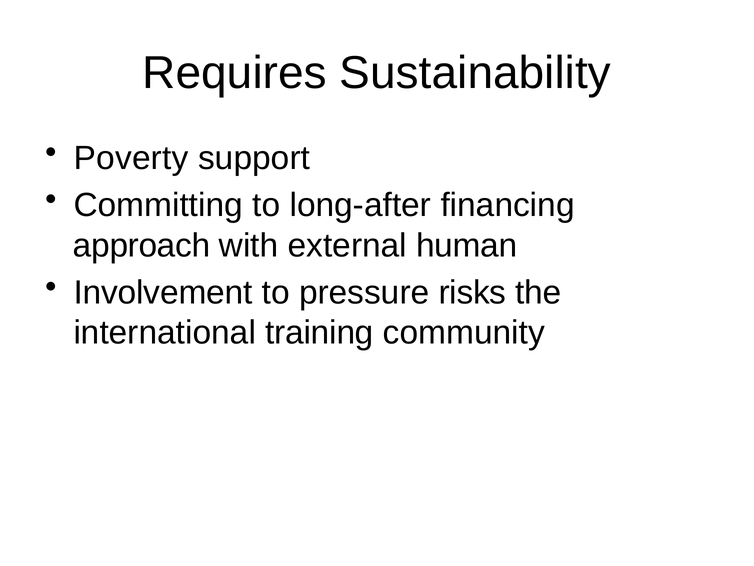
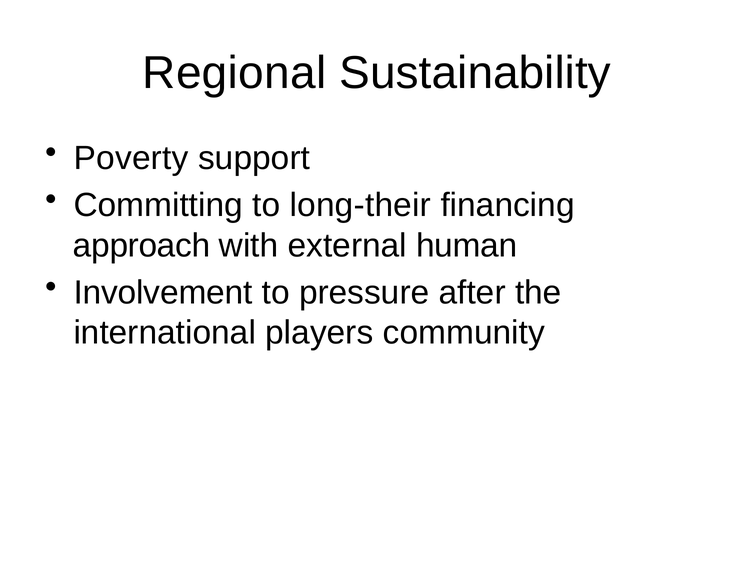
Requires: Requires -> Regional
long-after: long-after -> long-their
risks: risks -> after
training: training -> players
